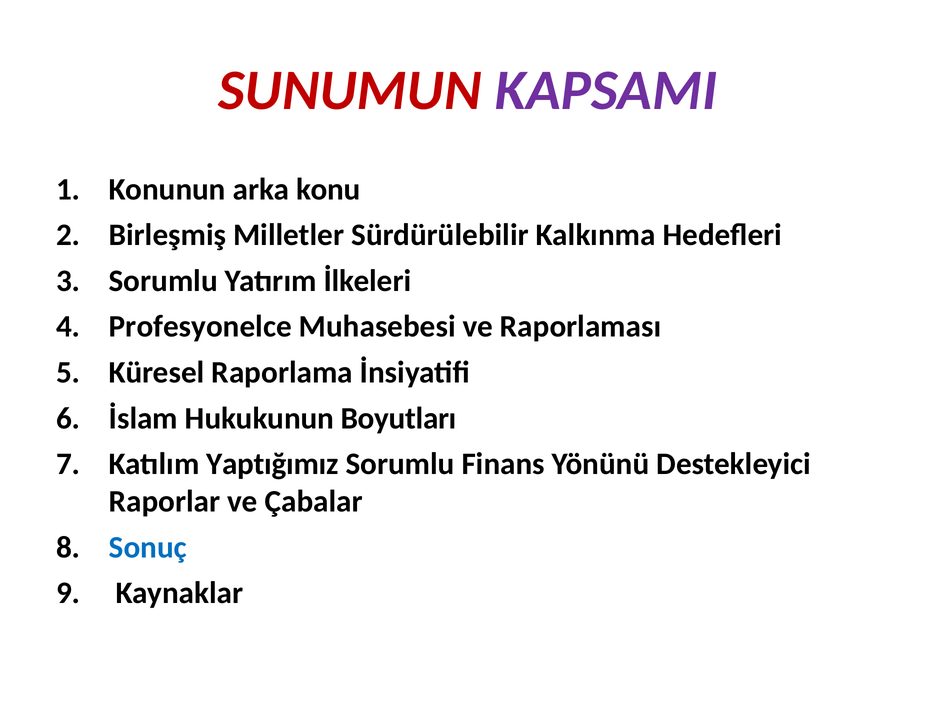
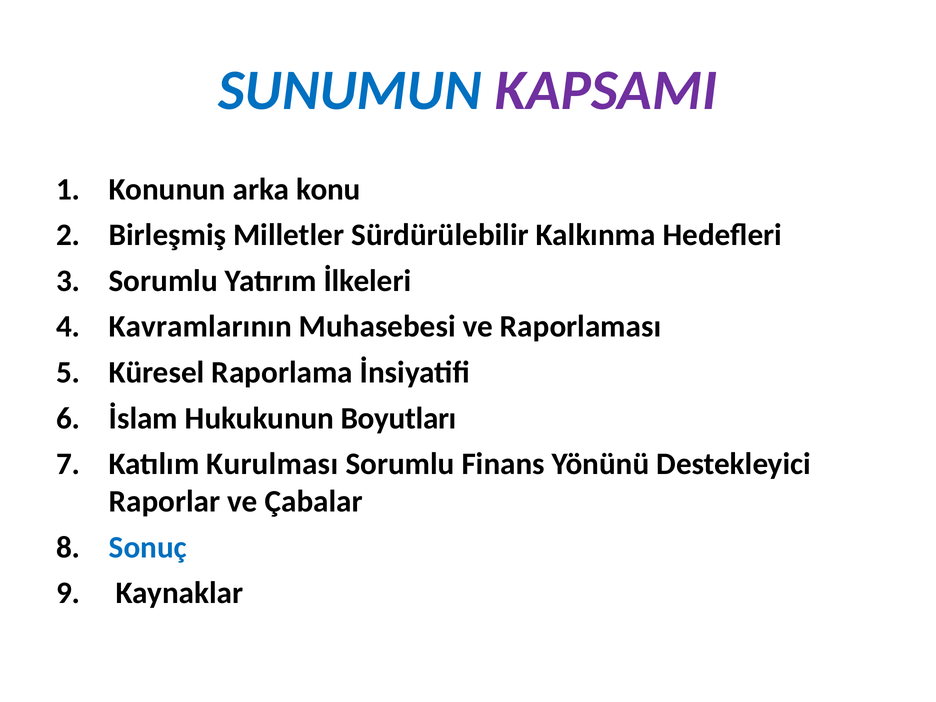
SUNUMUN colour: red -> blue
Profesyonelce: Profesyonelce -> Kavramlarının
Yaptığımız: Yaptığımız -> Kurulması
